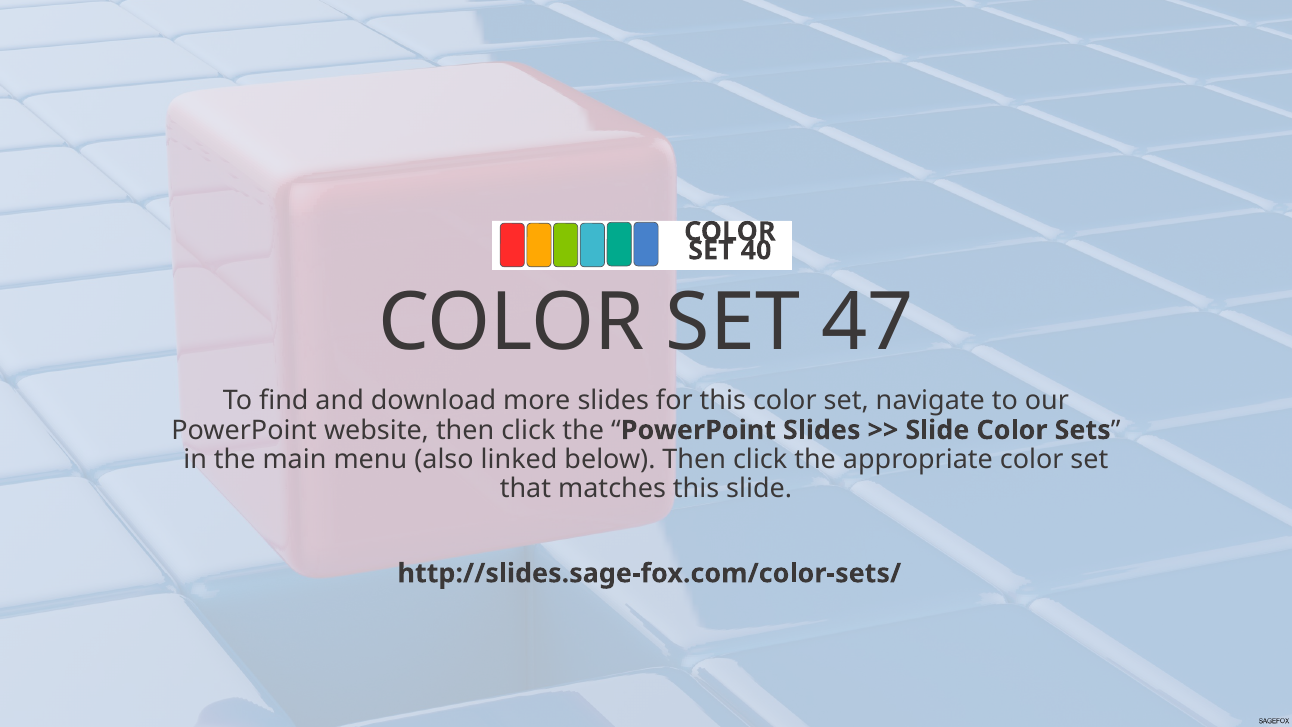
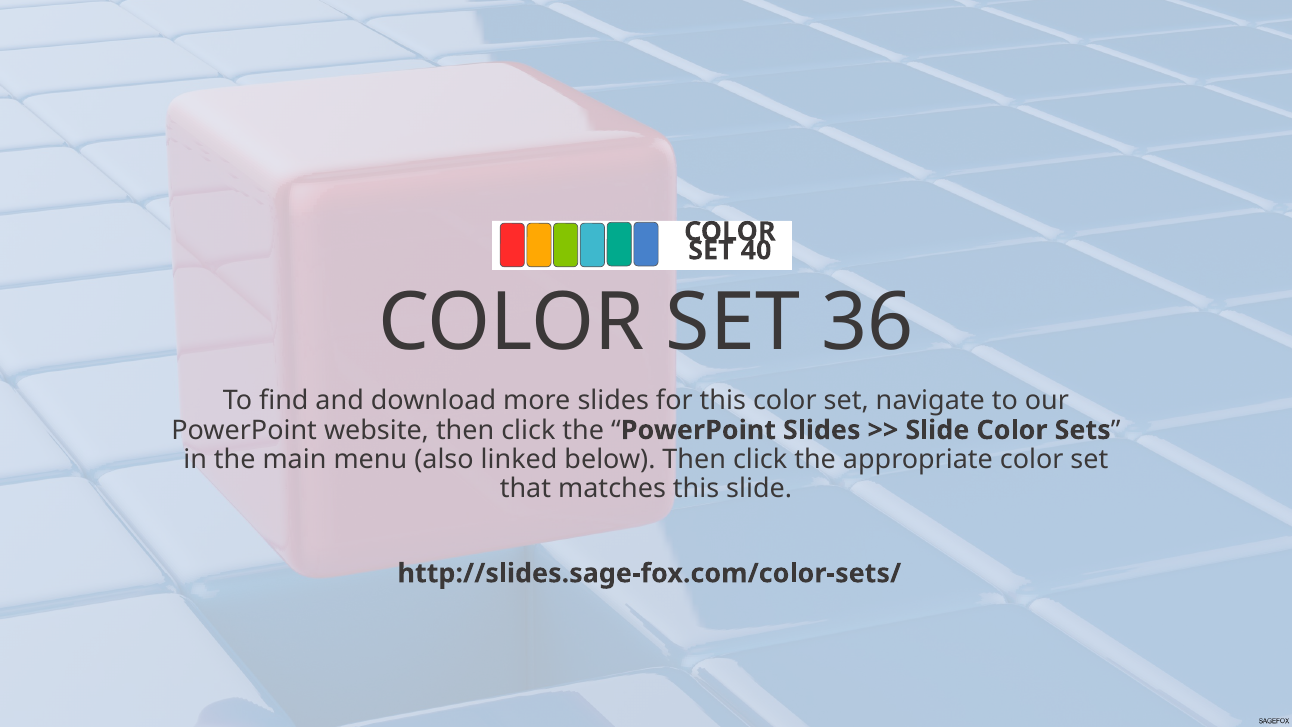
47: 47 -> 36
